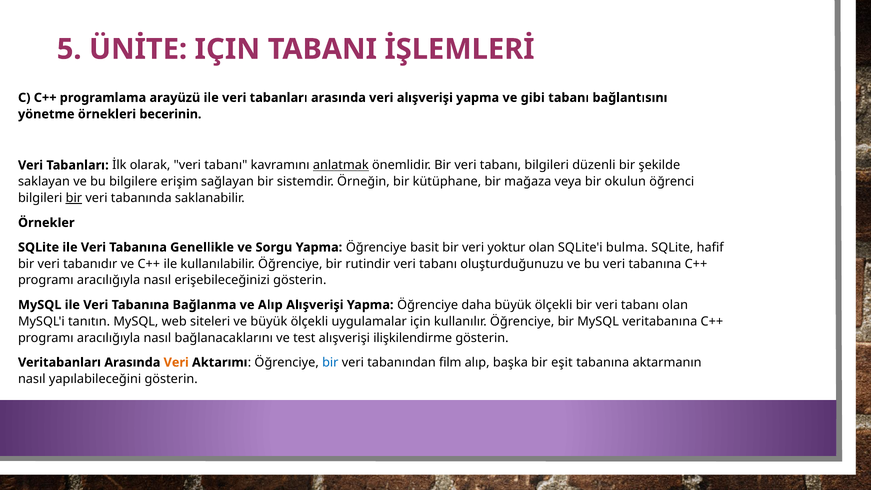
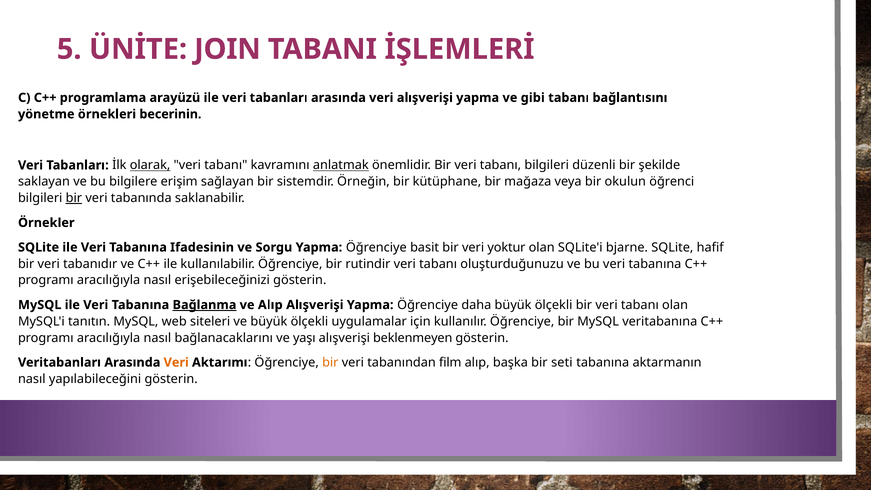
ÜNİTE IÇIN: IÇIN -> JOIN
olarak underline: none -> present
Genellikle: Genellikle -> Ifadesinin
bulma: bulma -> bjarne
Bağlanma underline: none -> present
test: test -> yaşı
ilişkilendirme: ilişkilendirme -> beklenmeyen
bir at (330, 362) colour: blue -> orange
eşit: eşit -> seti
